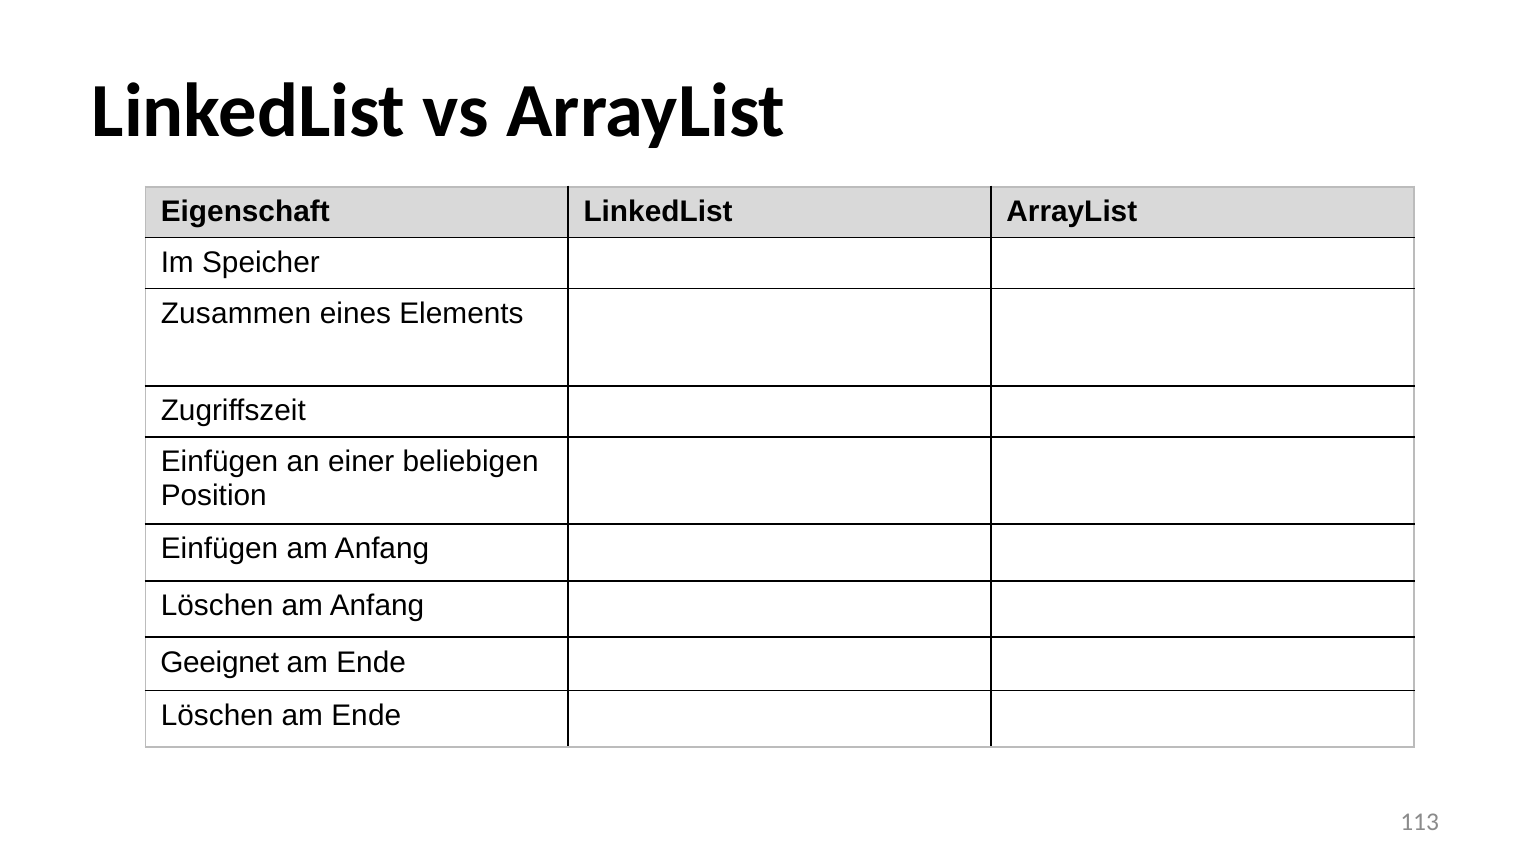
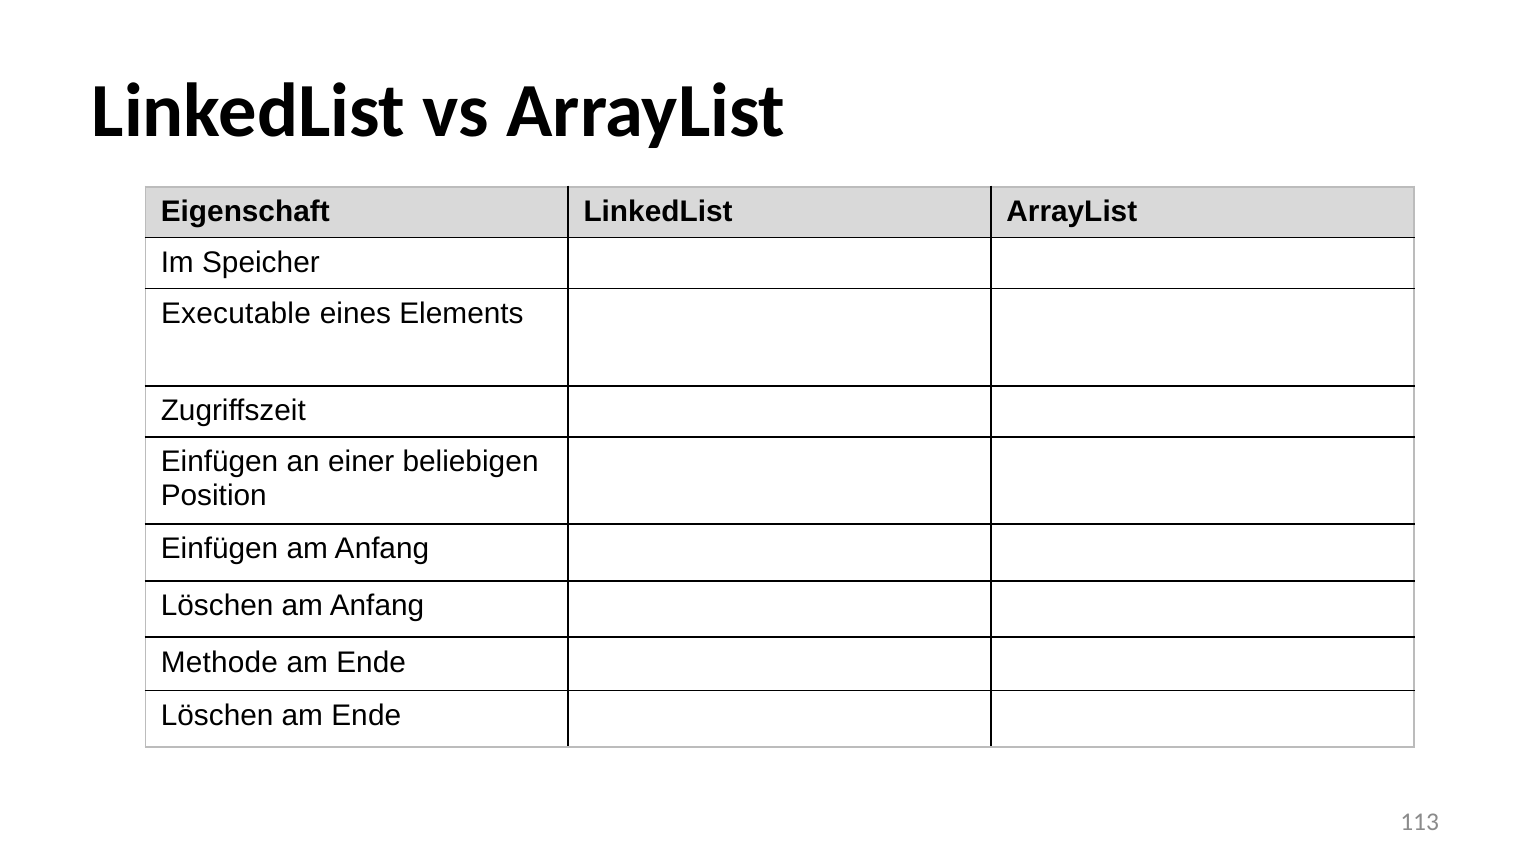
Zusammen: Zusammen -> Executable
Geeignet: Geeignet -> Methode
